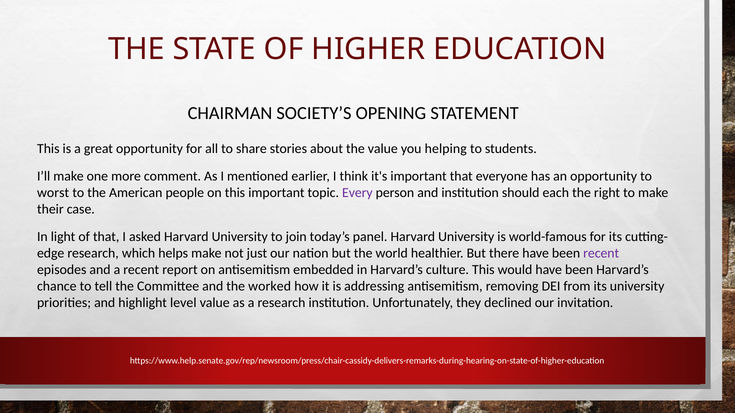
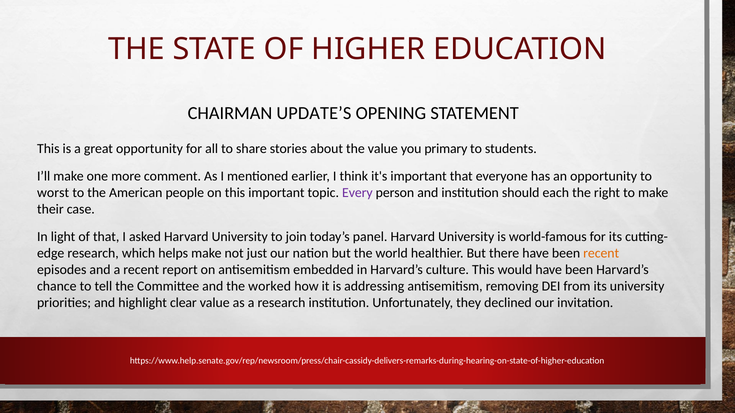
SOCIETY’S: SOCIETY’S -> UPDATE’S
helping: helping -> primary
recent at (601, 253) colour: purple -> orange
level: level -> clear
